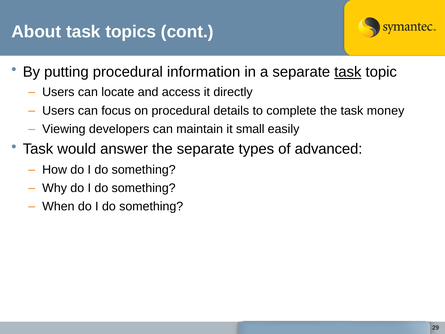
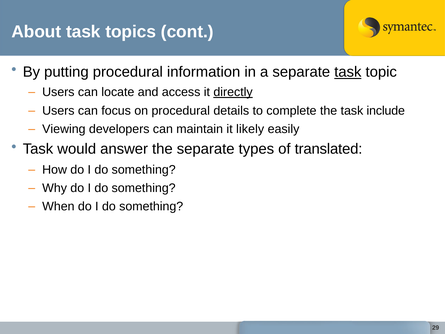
directly underline: none -> present
money: money -> include
small: small -> likely
advanced: advanced -> translated
